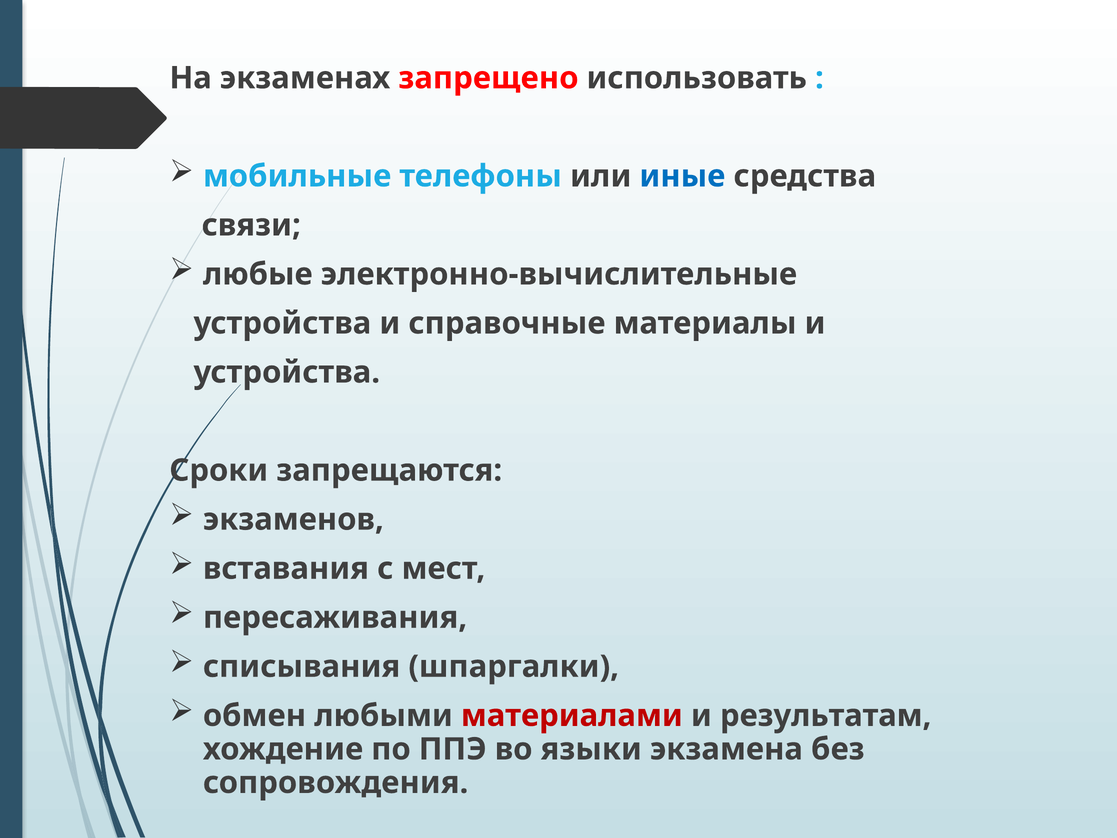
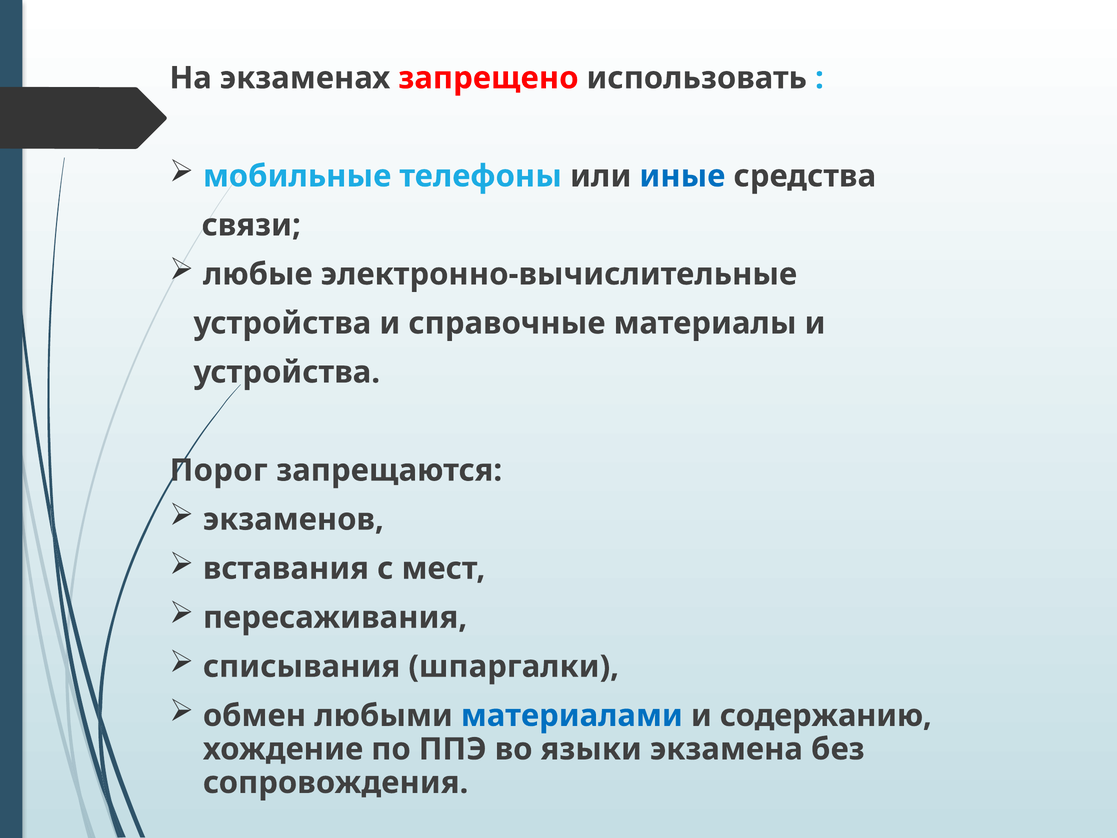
Сроки: Сроки -> Порог
материалами colour: red -> blue
результатам: результатам -> содержанию
